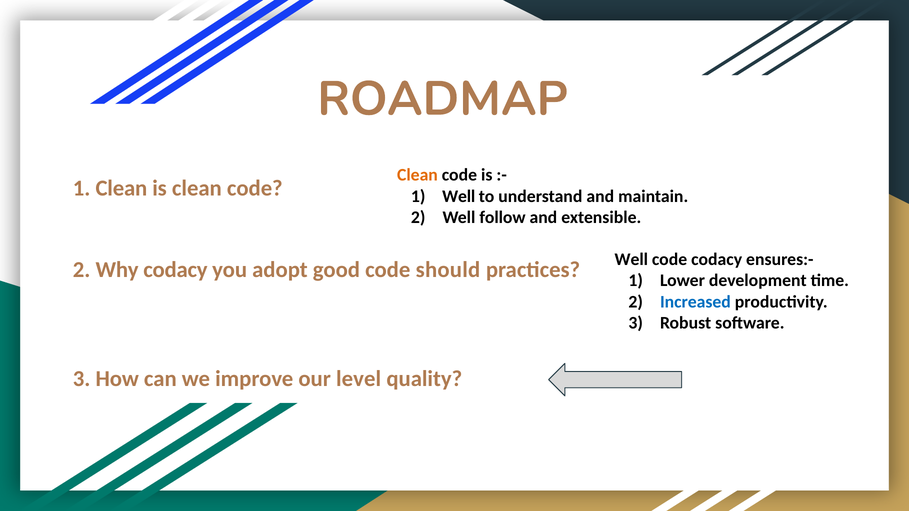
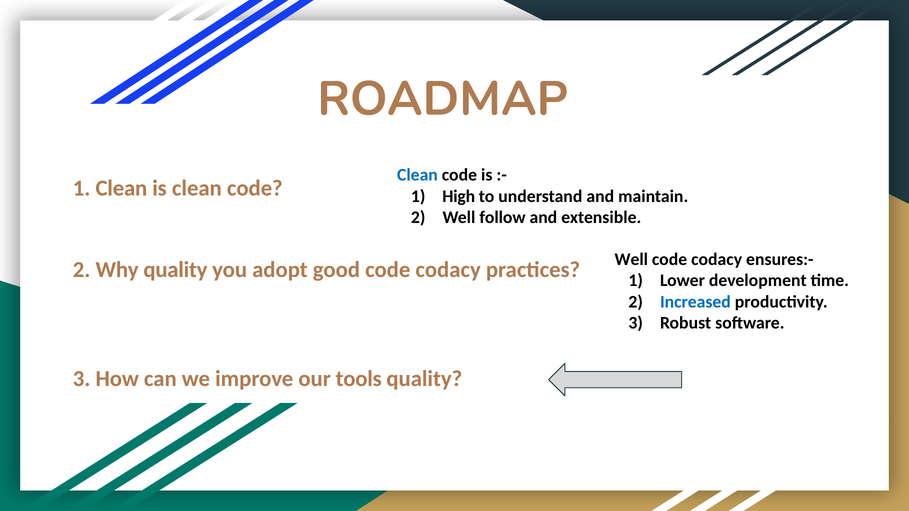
Clean at (417, 175) colour: orange -> blue
1 Well: Well -> High
Why codacy: codacy -> quality
good code should: should -> codacy
level: level -> tools
